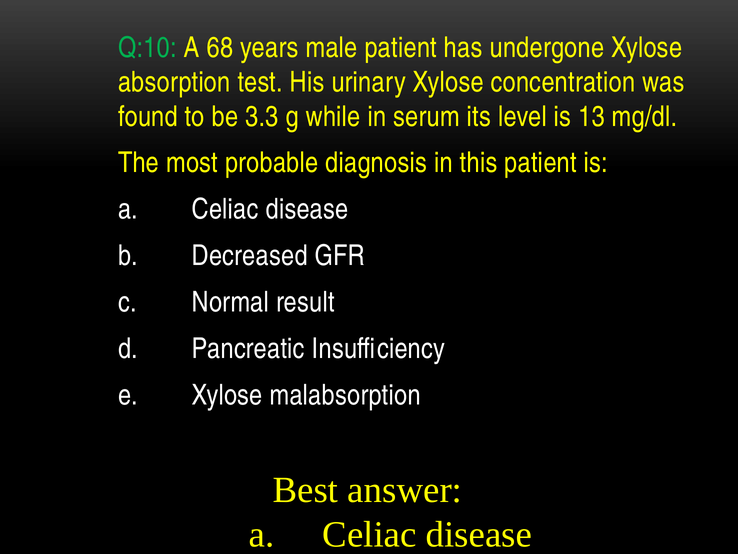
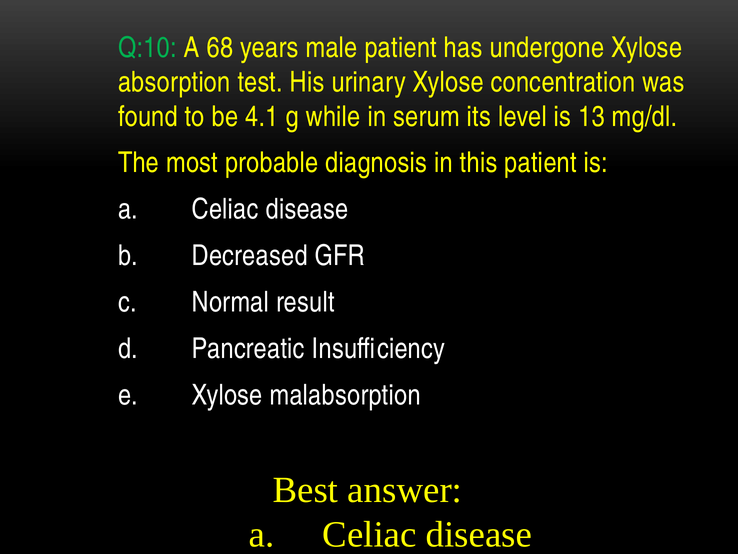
3.3: 3.3 -> 4.1
